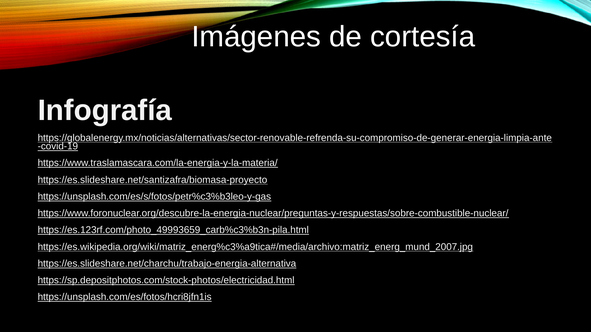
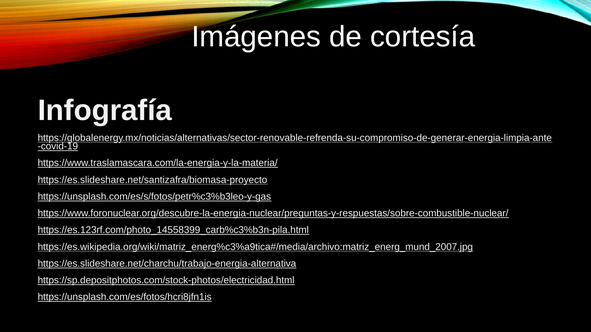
https://es.123rf.com/photo_49993659_carb%c3%b3n-pila.html: https://es.123rf.com/photo_49993659_carb%c3%b3n-pila.html -> https://es.123rf.com/photo_14558399_carb%c3%b3n-pila.html
